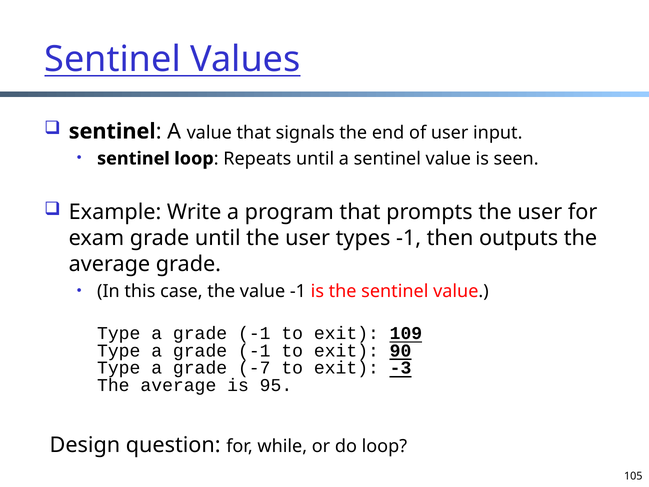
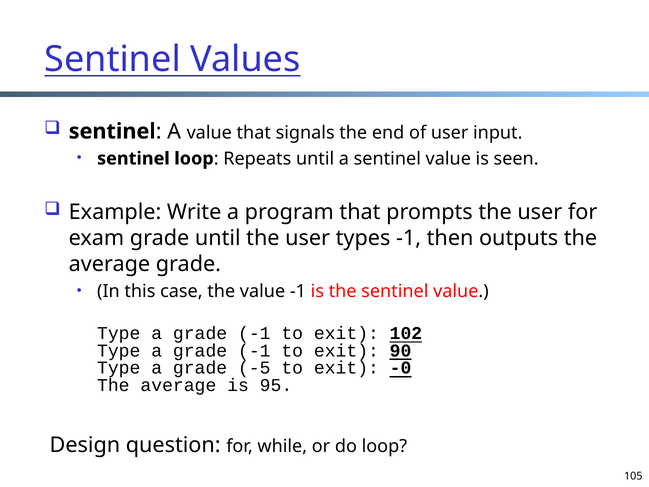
109: 109 -> 102
-7: -7 -> -5
-3: -3 -> -0
